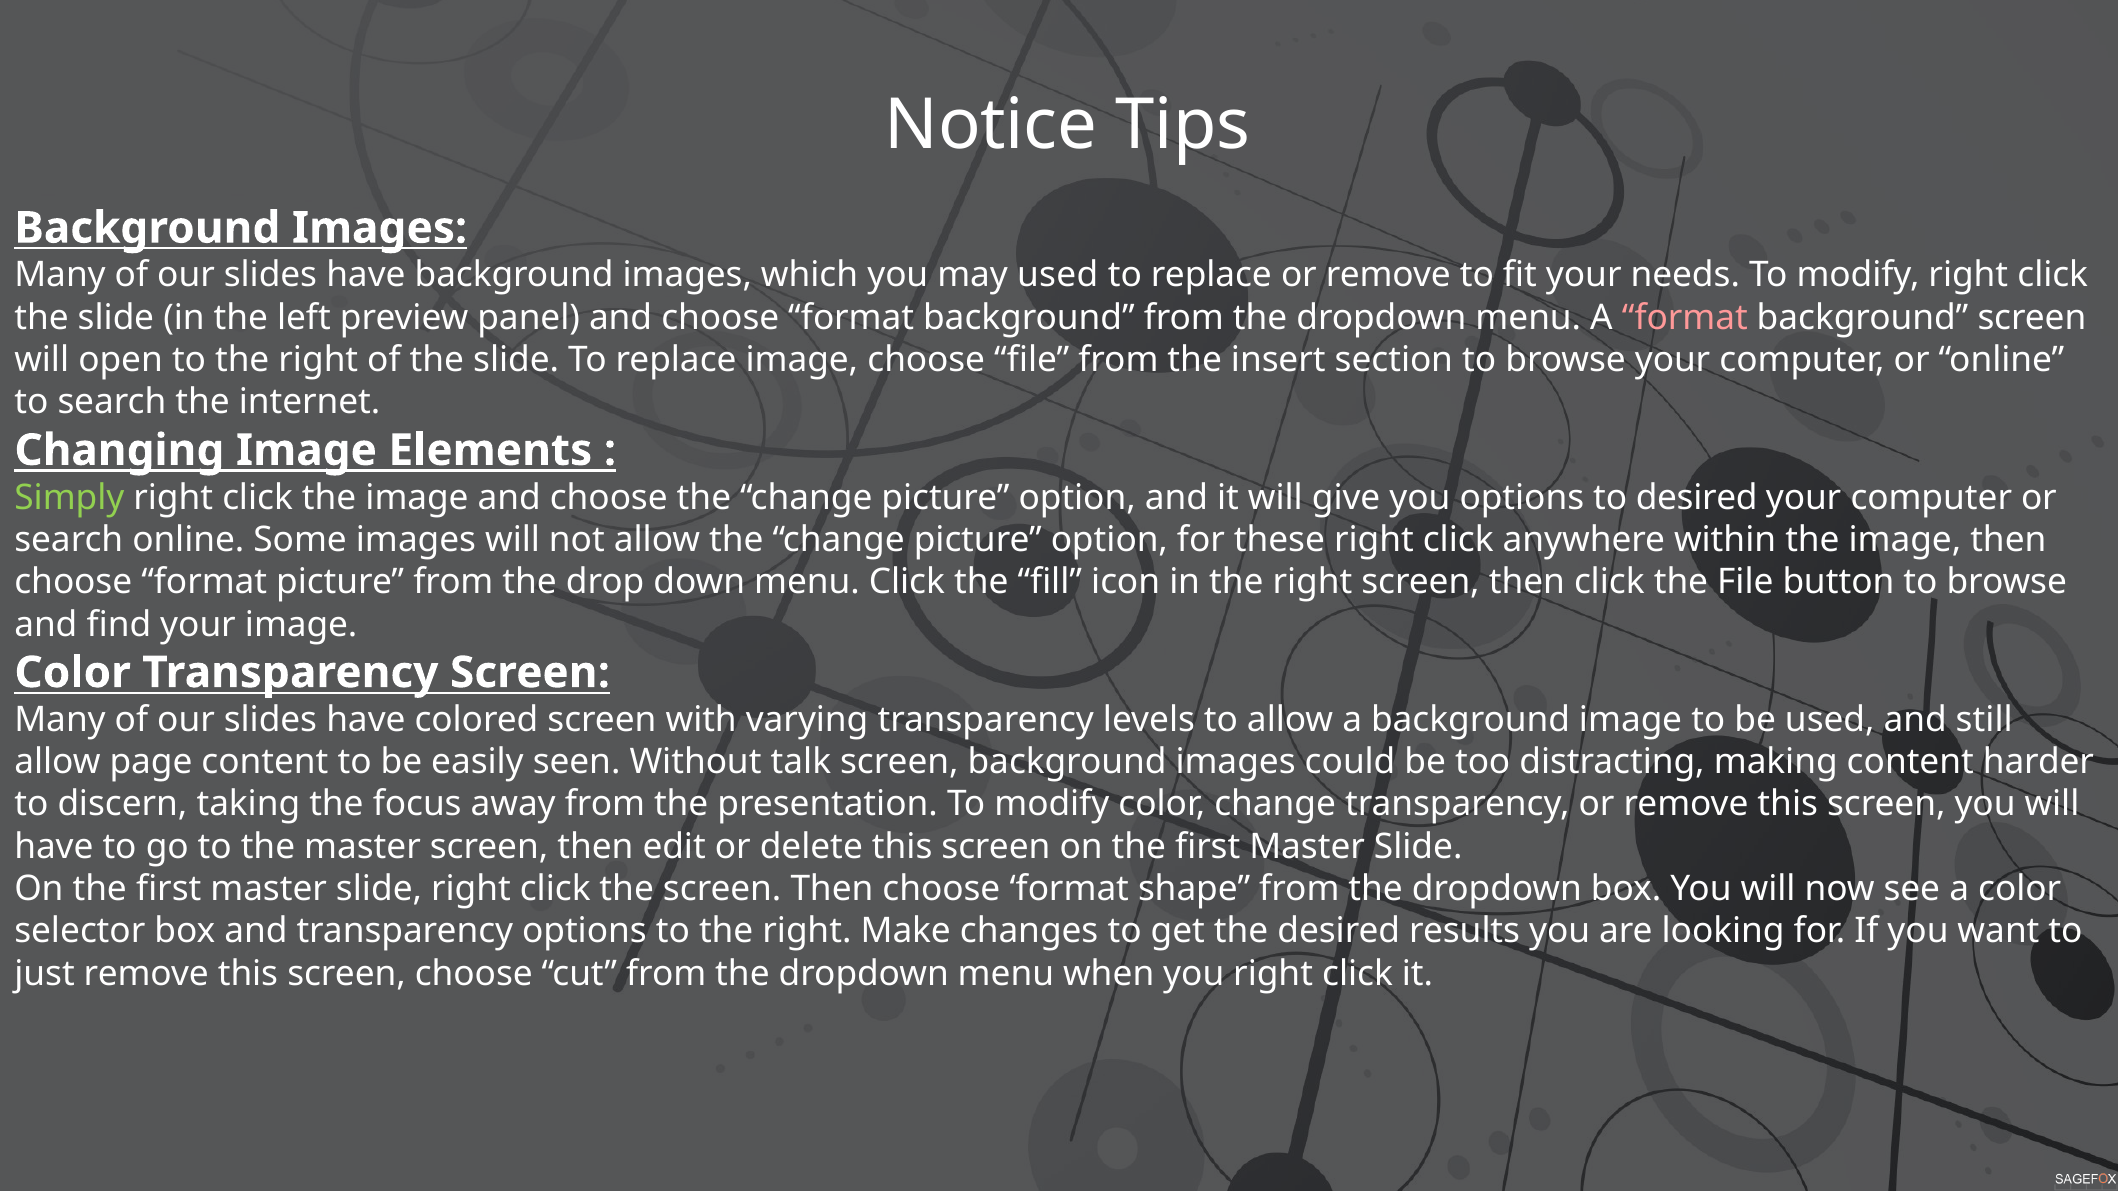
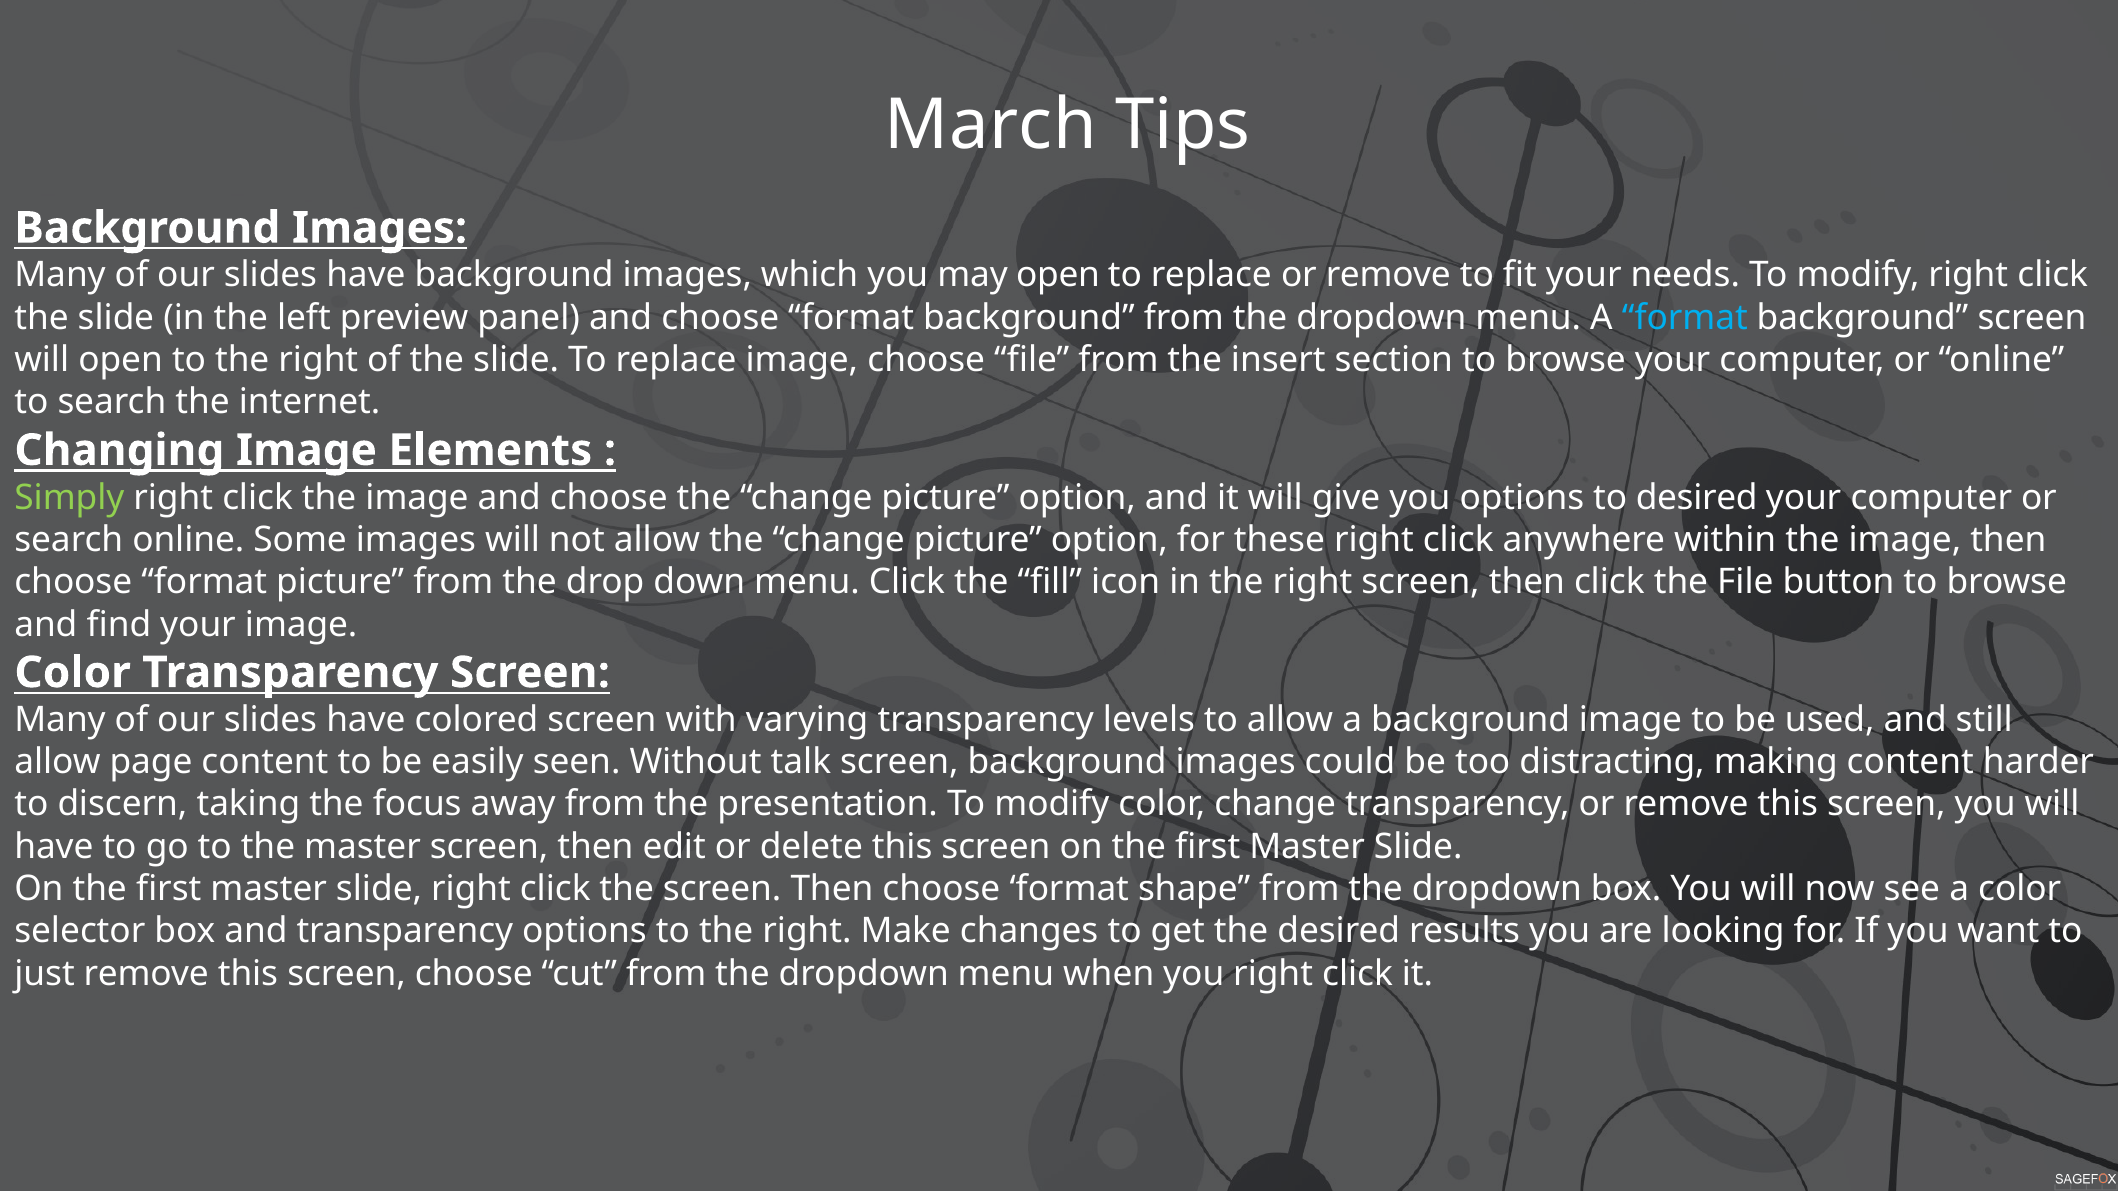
Notice: Notice -> March
may used: used -> open
format at (1685, 318) colour: pink -> light blue
